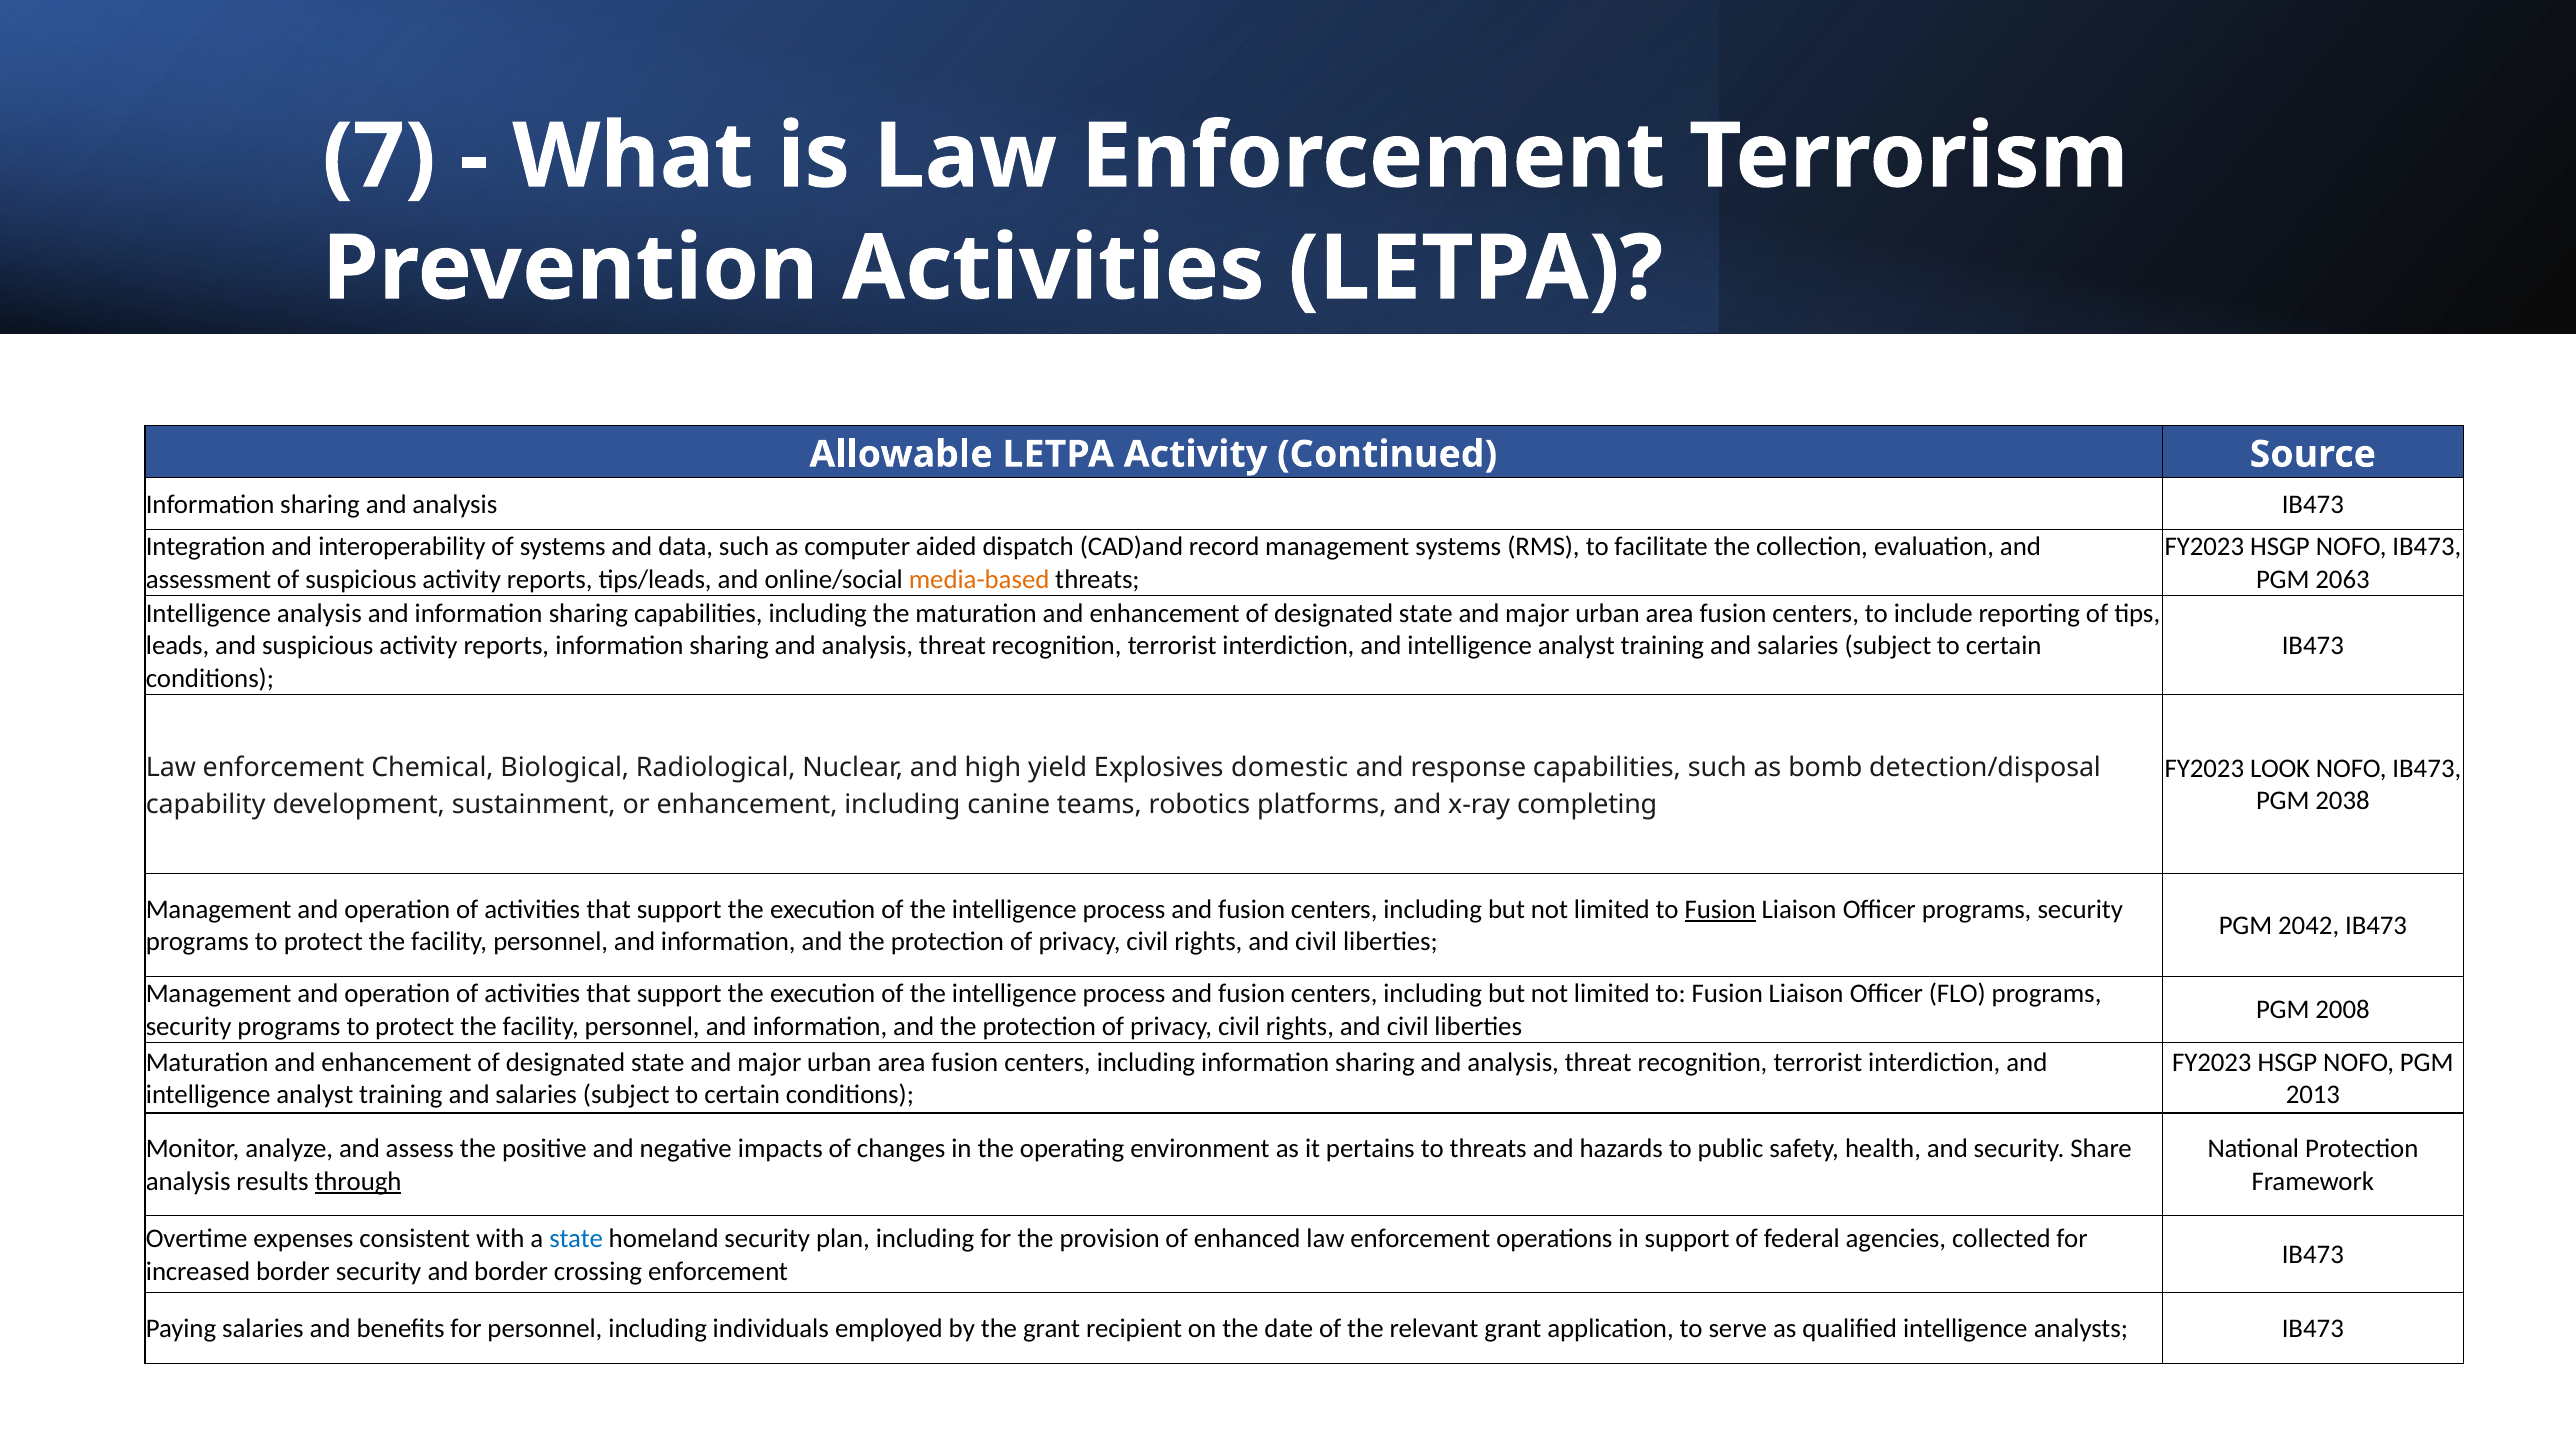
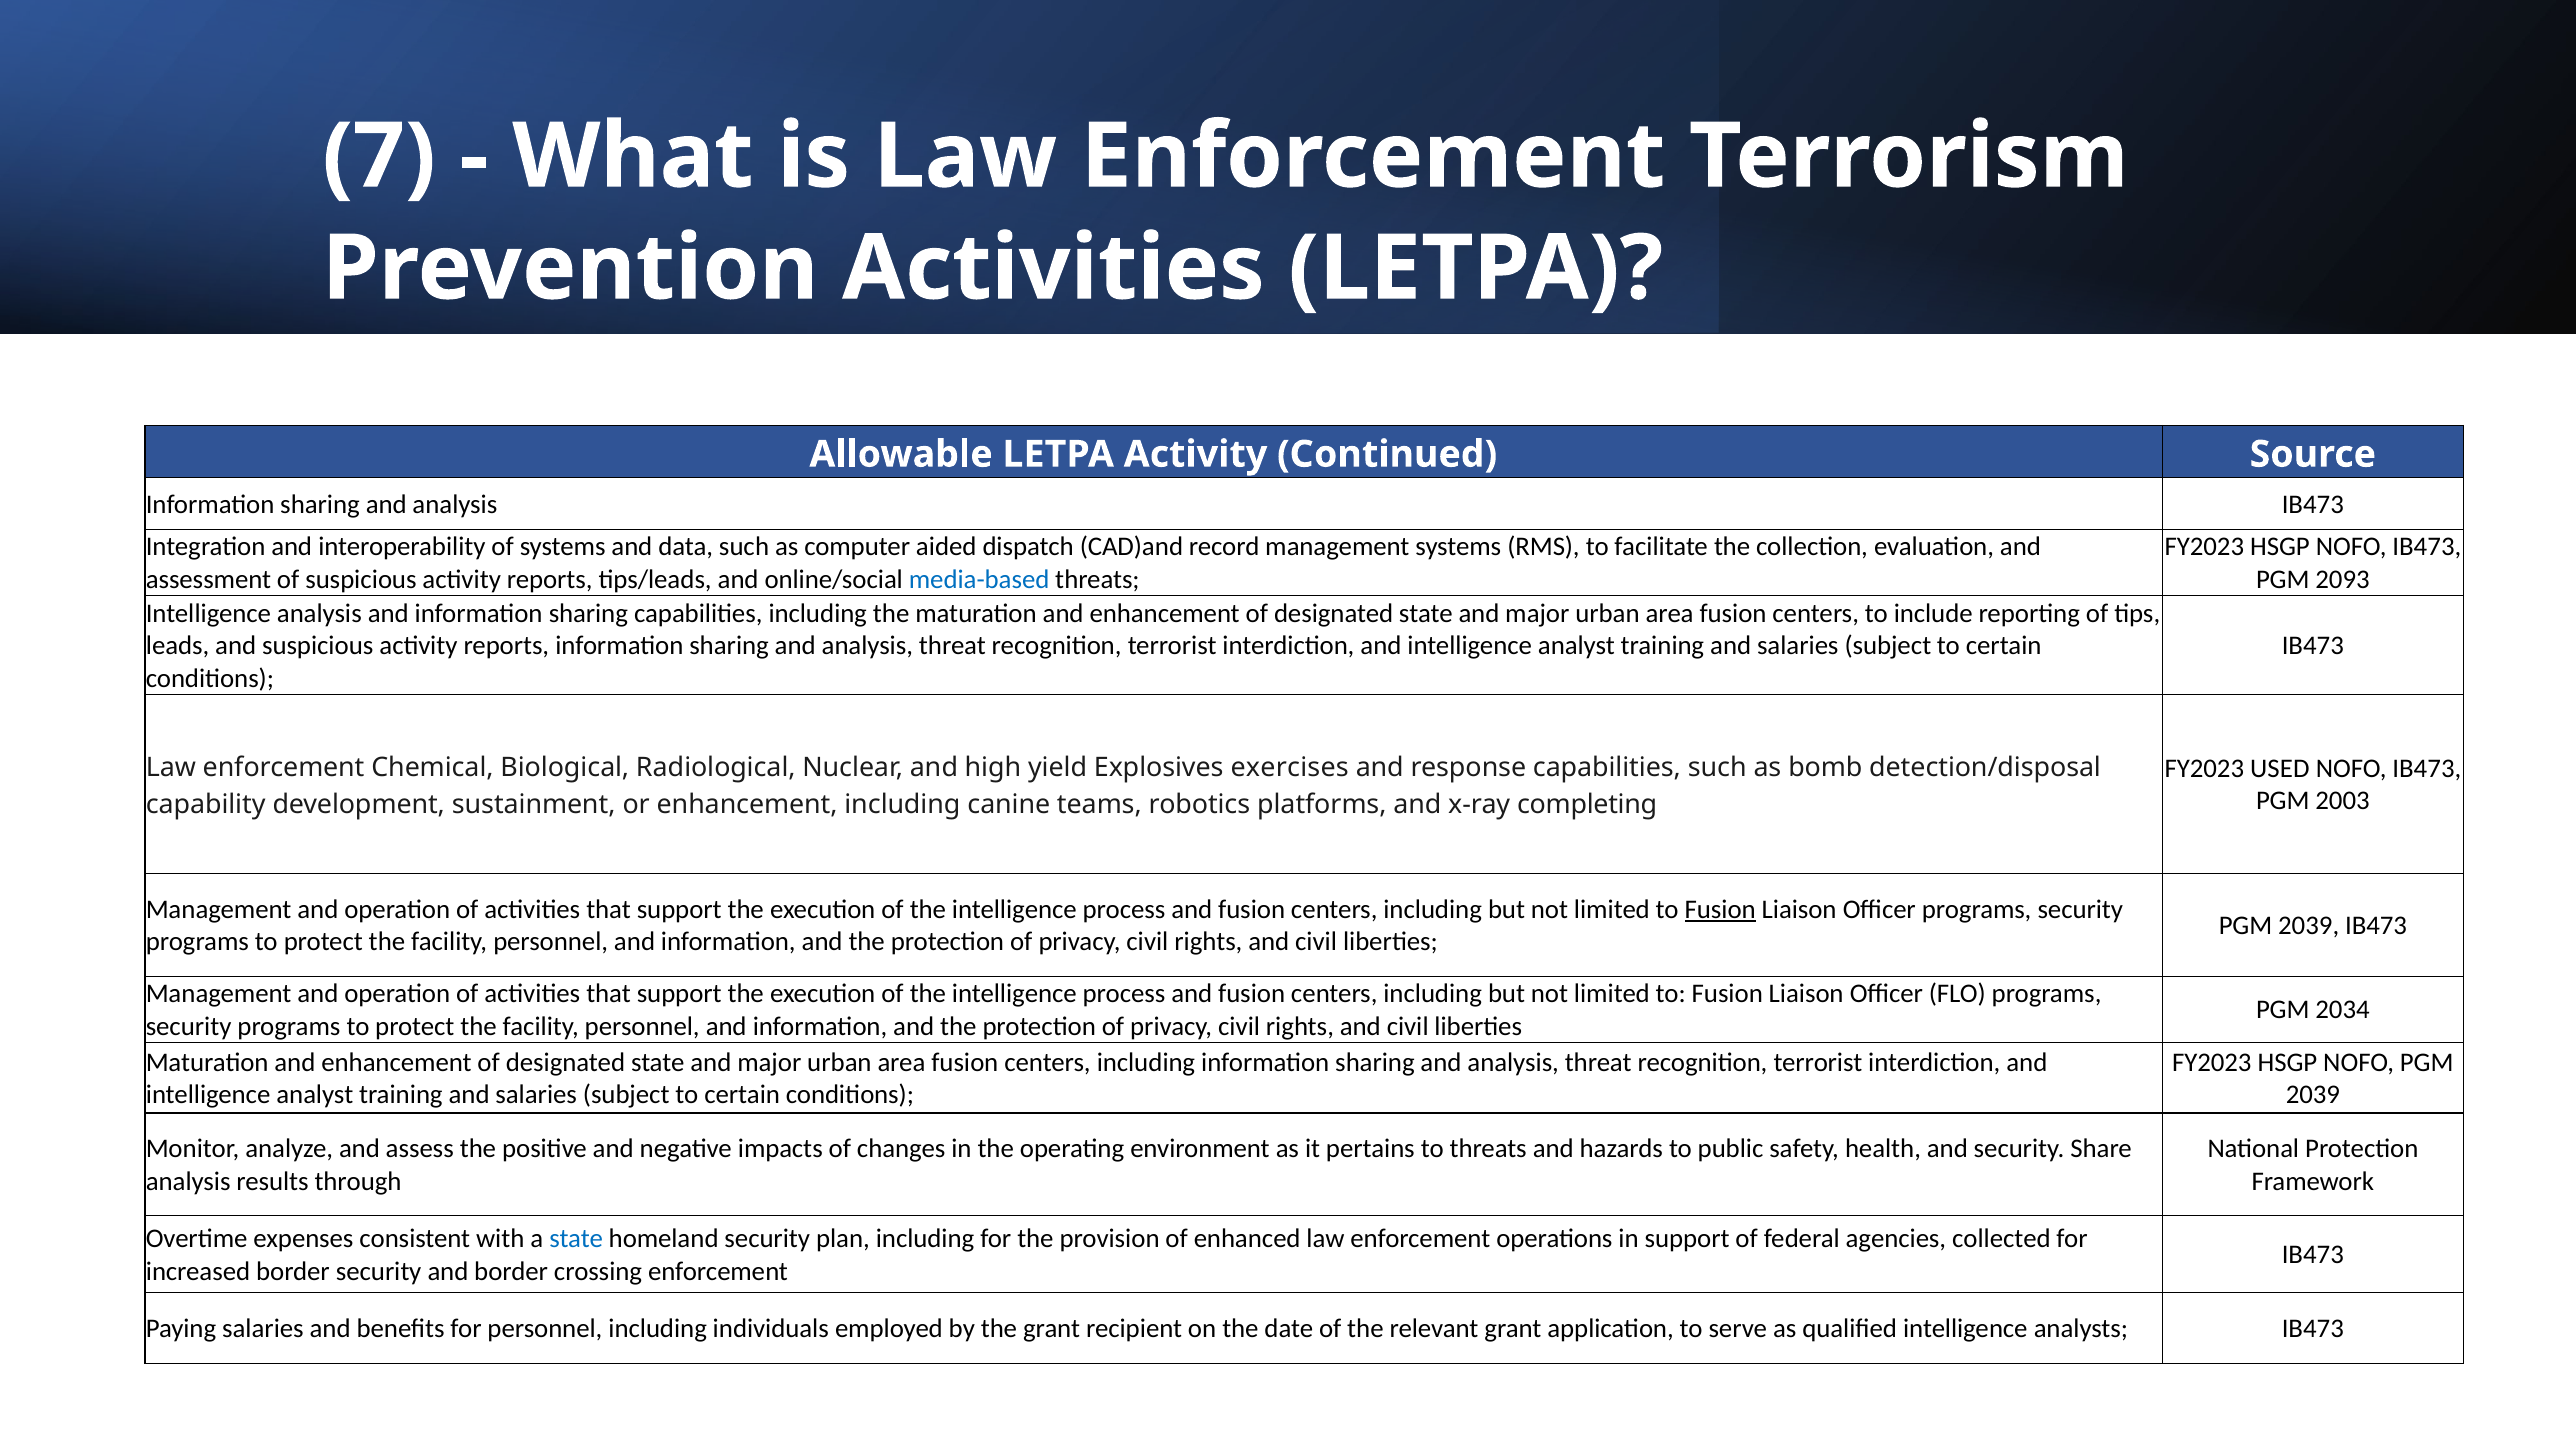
media-based colour: orange -> blue
2063: 2063 -> 2093
LOOK: LOOK -> USED
domestic: domestic -> exercises
2038: 2038 -> 2003
2042 at (2309, 926): 2042 -> 2039
2008: 2008 -> 2034
2013 at (2313, 1095): 2013 -> 2039
through underline: present -> none
